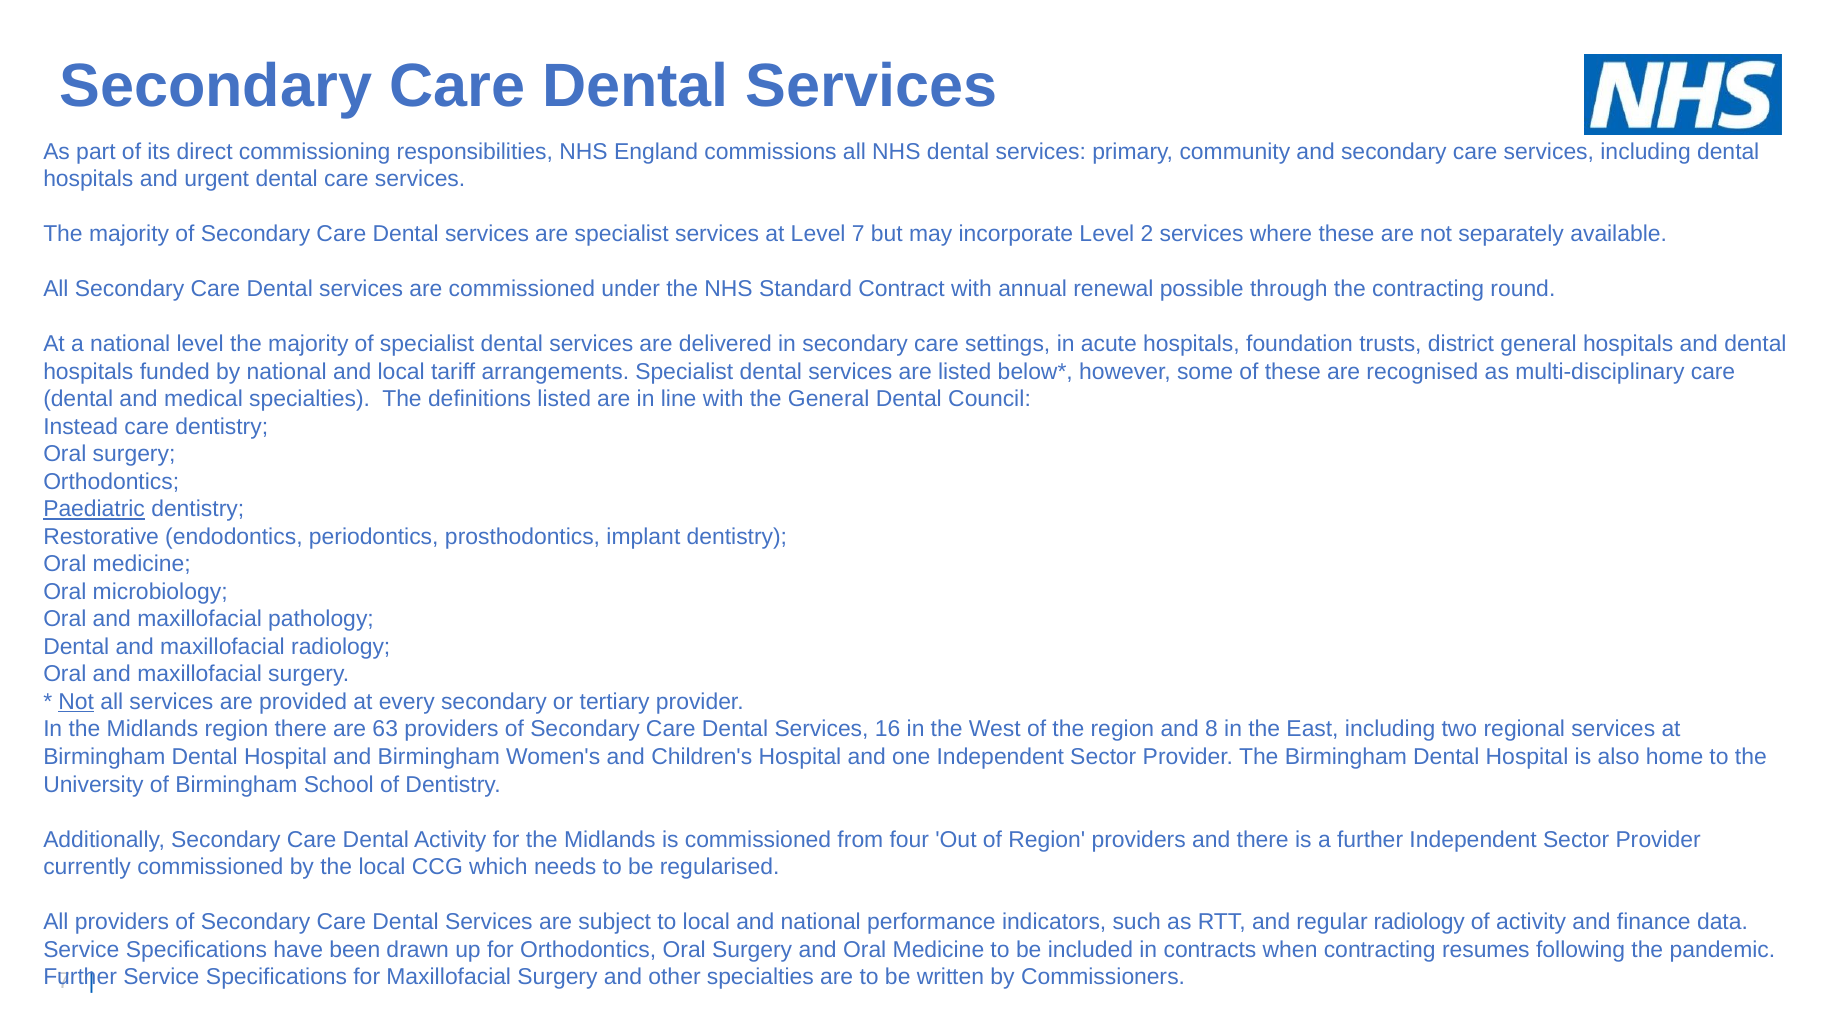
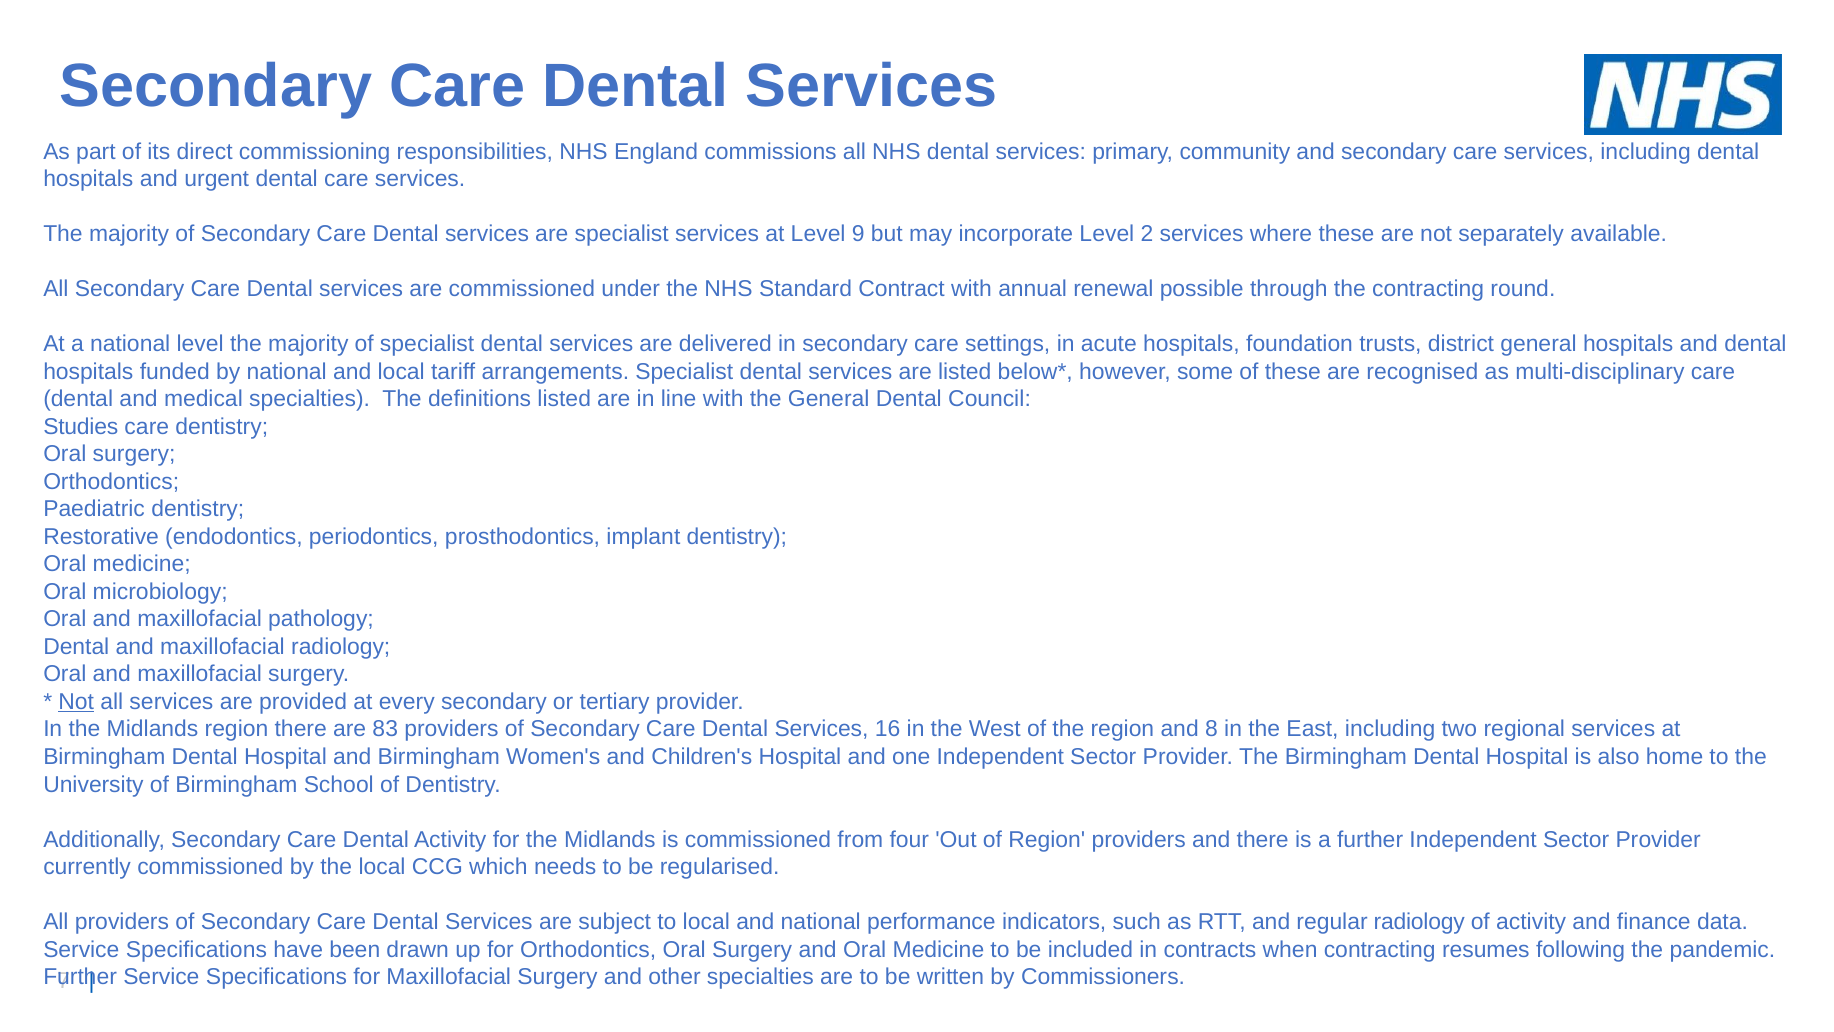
Level 7: 7 -> 9
Instead: Instead -> Studies
Paediatric underline: present -> none
63: 63 -> 83
